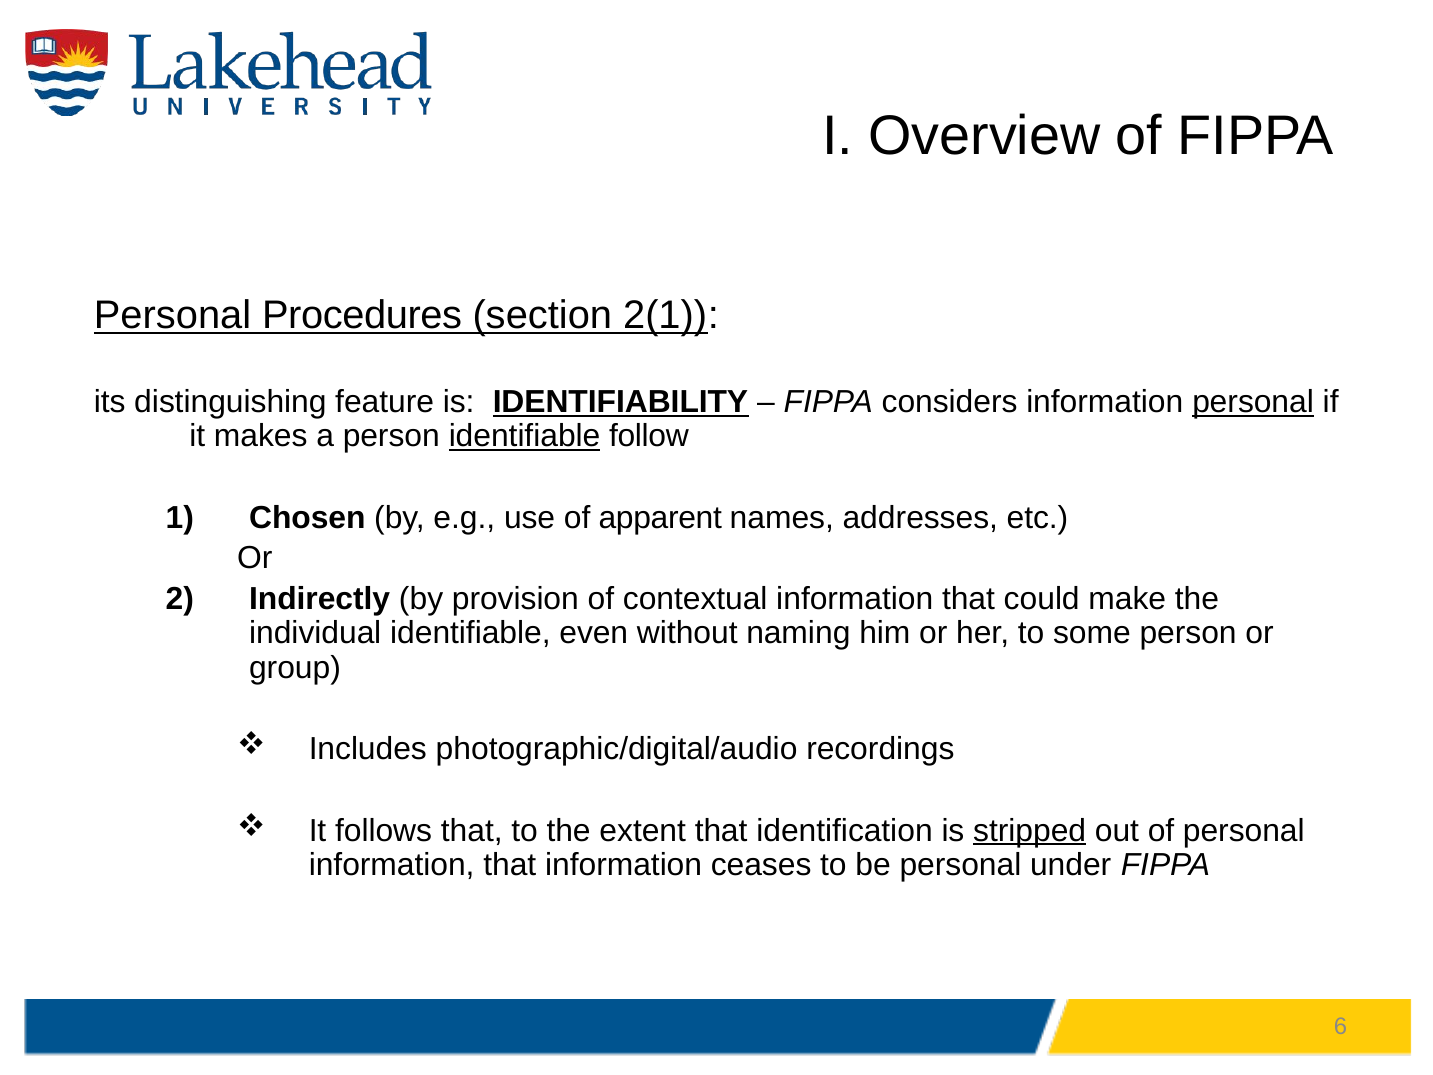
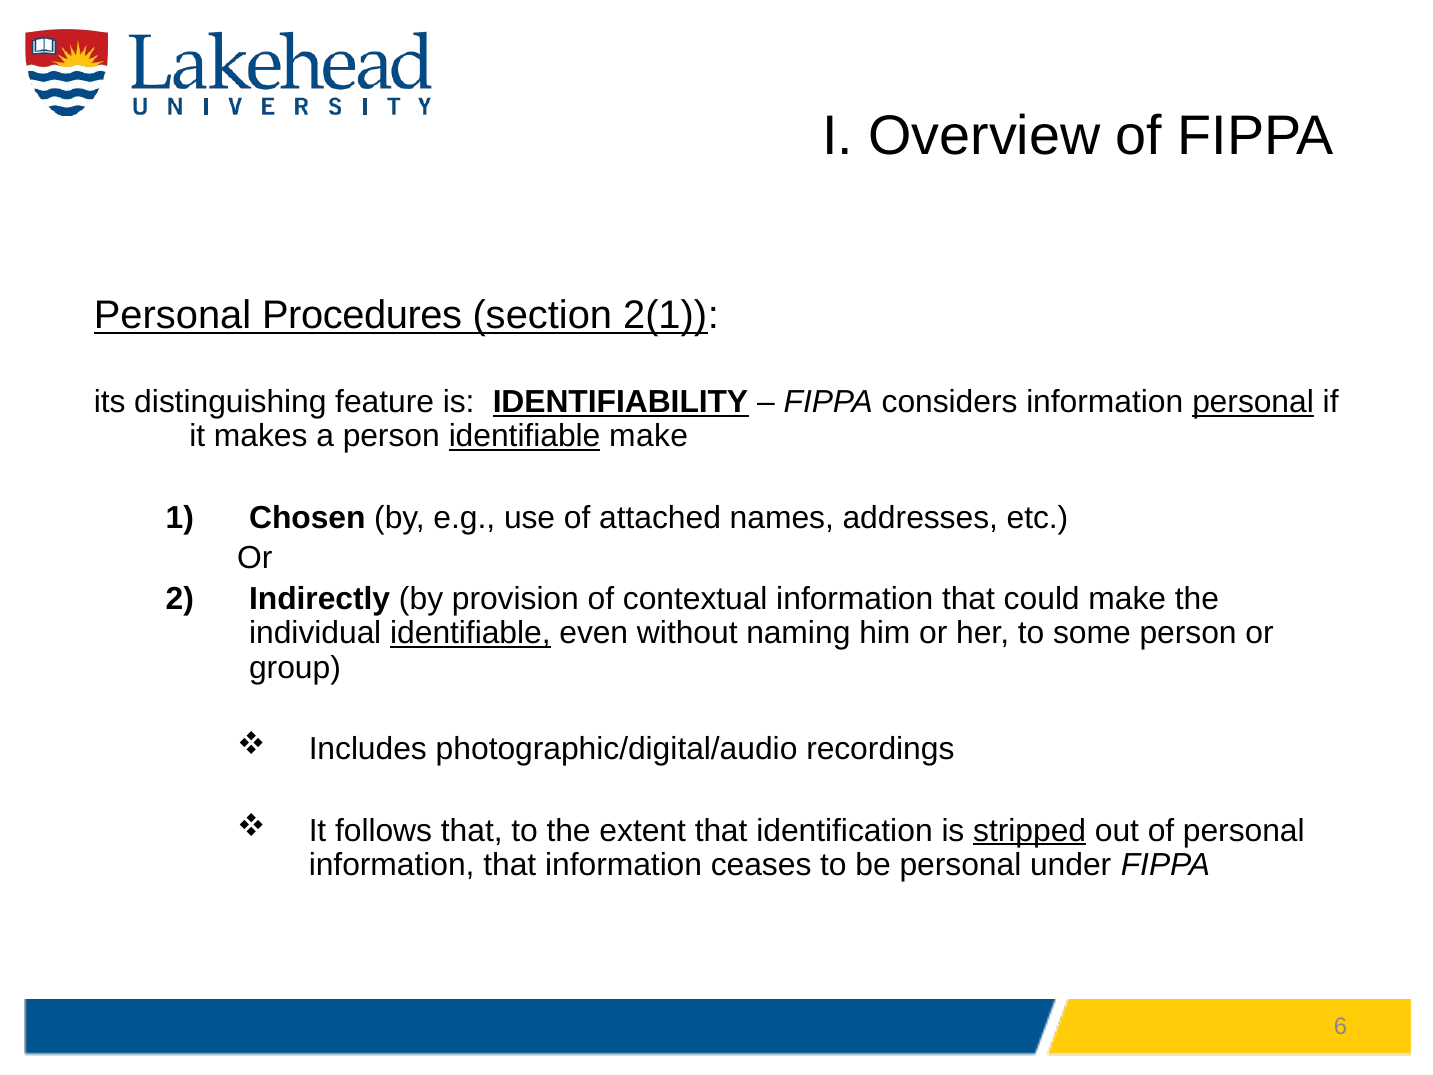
identifiable follow: follow -> make
apparent: apparent -> attached
identifiable at (470, 633) underline: none -> present
